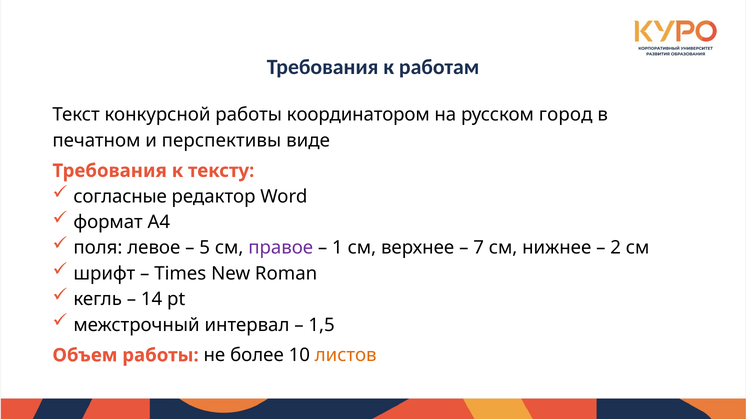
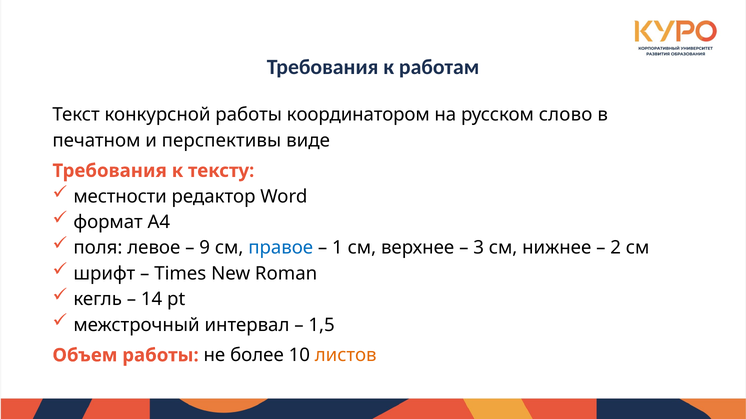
город: город -> слово
согласные: согласные -> местности
5: 5 -> 9
правое colour: purple -> blue
7: 7 -> 3
